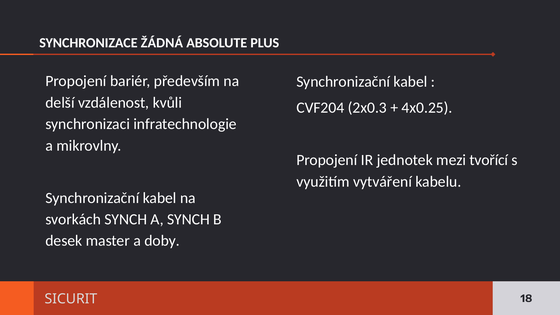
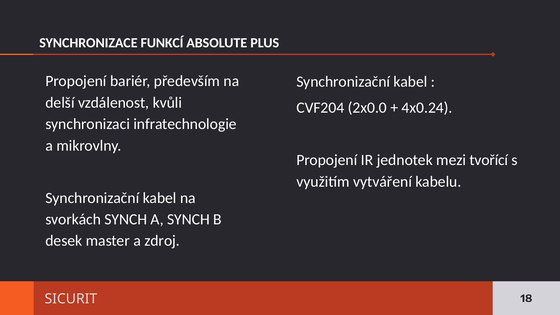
ŽÁDNÁ: ŽÁDNÁ -> FUNKCÍ
2x0.3: 2x0.3 -> 2x0.0
4x0.25: 4x0.25 -> 4x0.24
doby: doby -> zdroj
